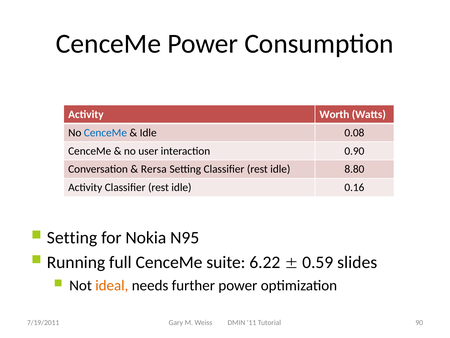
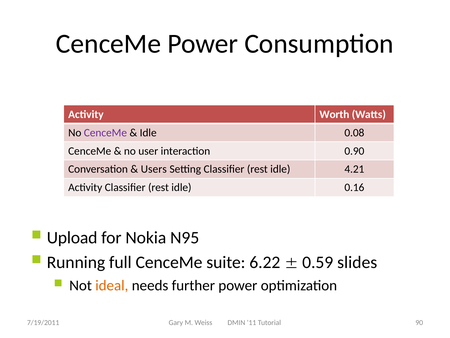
CenceMe at (105, 133) colour: blue -> purple
Rersa: Rersa -> Users
8.80: 8.80 -> 4.21
Setting at (72, 237): Setting -> Upload
